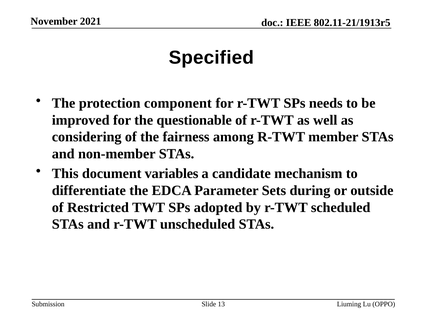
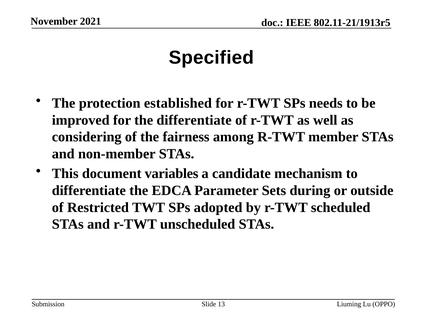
component: component -> established
the questionable: questionable -> differentiate
